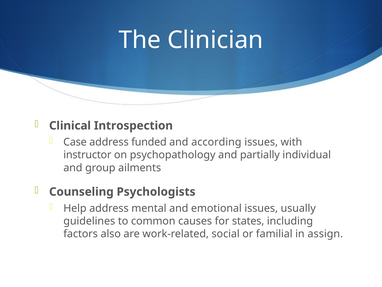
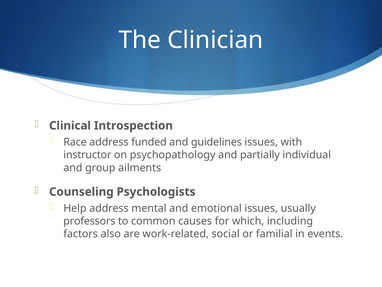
Case: Case -> Race
according: according -> guidelines
guidelines: guidelines -> professors
states: states -> which
assign: assign -> events
